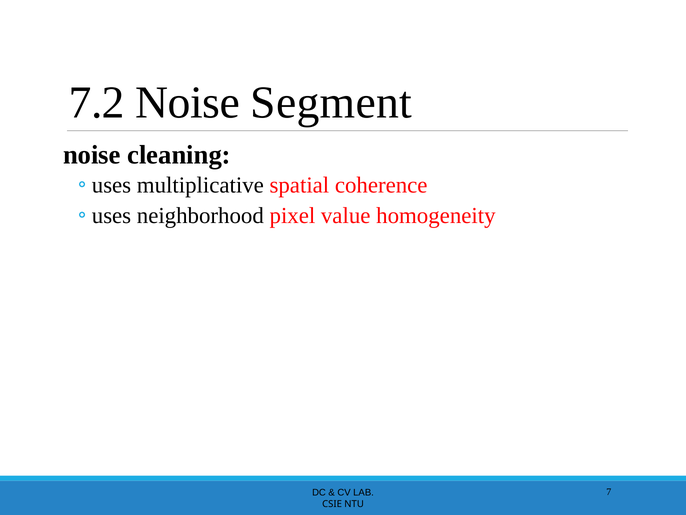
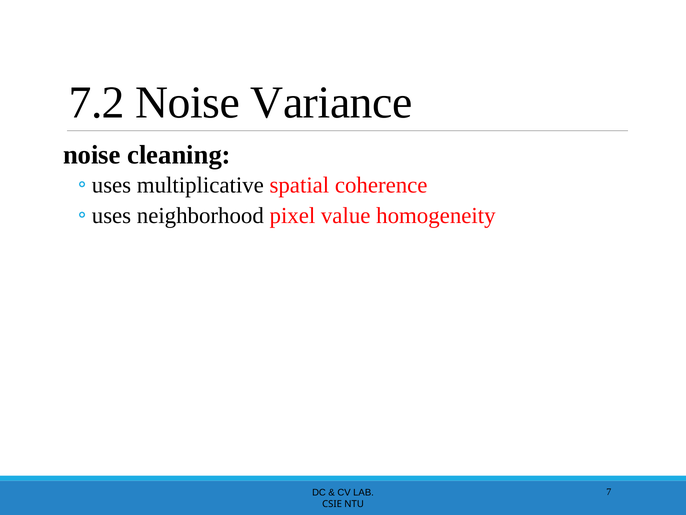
Segment: Segment -> Variance
